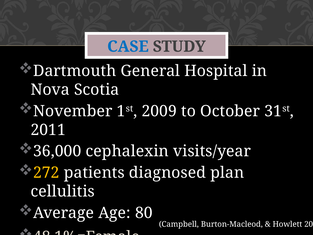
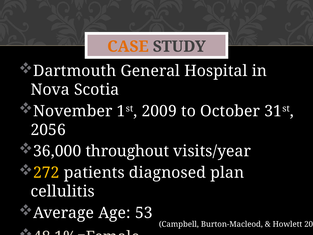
CASE colour: blue -> orange
2011: 2011 -> 2056
cephalexin: cephalexin -> throughout
80: 80 -> 53
